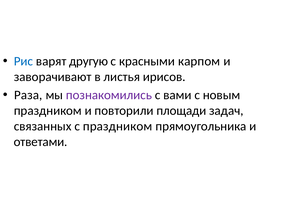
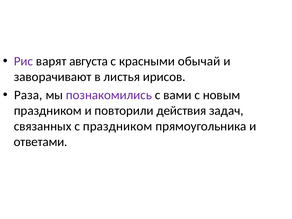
Рис colour: blue -> purple
другую: другую -> августа
карпом: карпом -> обычай
площади: площади -> действия
